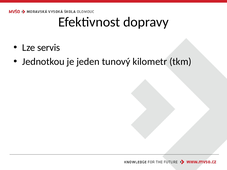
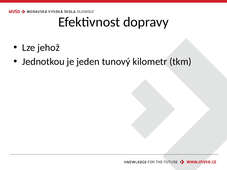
servis: servis -> jehož
